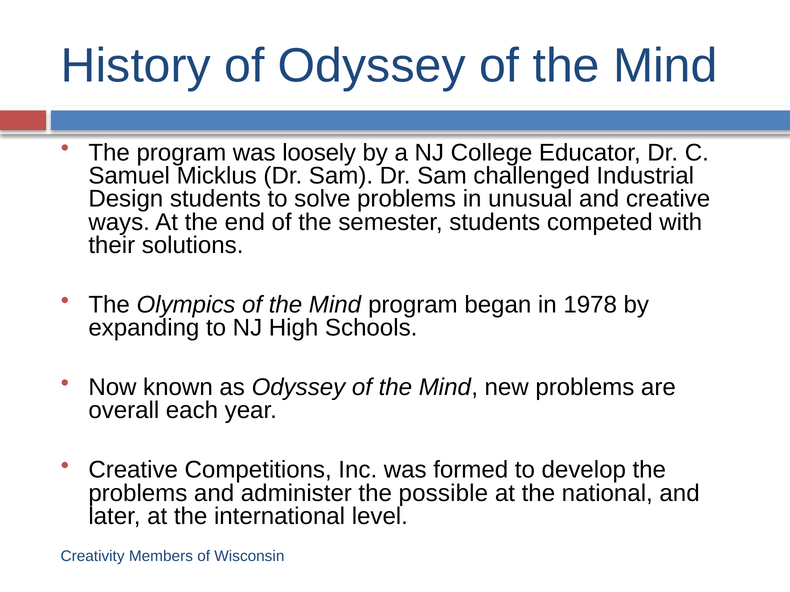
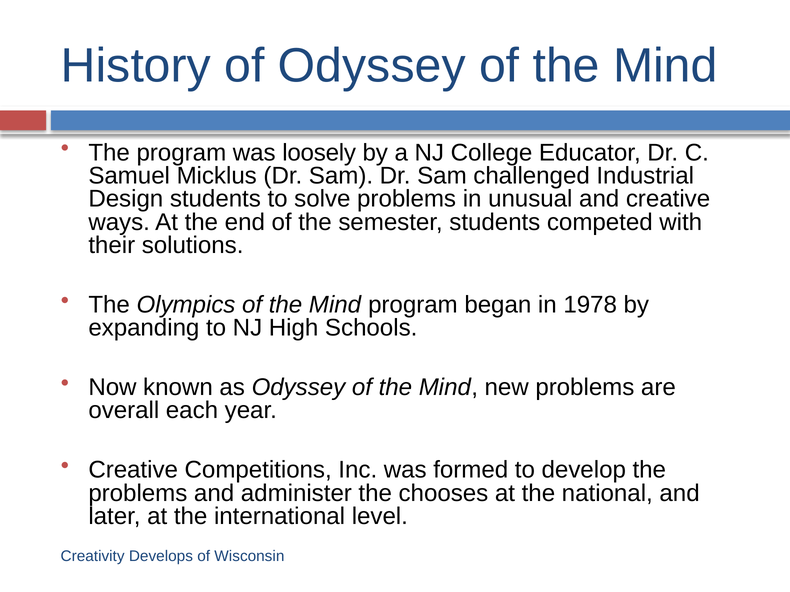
possible: possible -> chooses
Members: Members -> Develops
